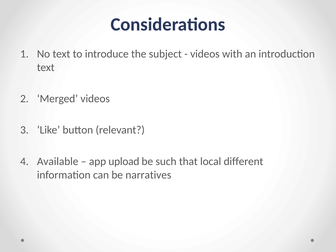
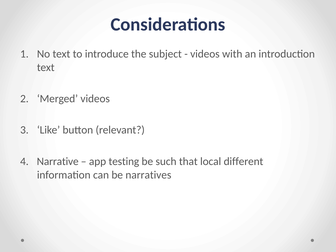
Available: Available -> Narrative
upload: upload -> testing
